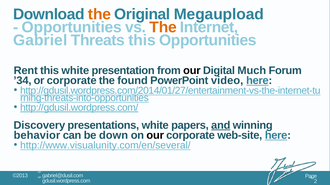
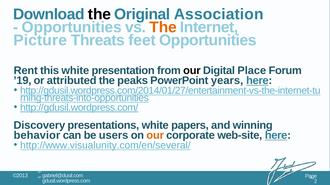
the at (99, 14) colour: orange -> black
Megaupload: Megaupload -> Association
Gabriel: Gabriel -> Picture
Threats this: this -> feet
Much: Much -> Place
’34: ’34 -> ’19
or corporate: corporate -> attributed
found: found -> peaks
video: video -> years
and underline: present -> none
down: down -> users
our at (155, 136) colour: black -> orange
